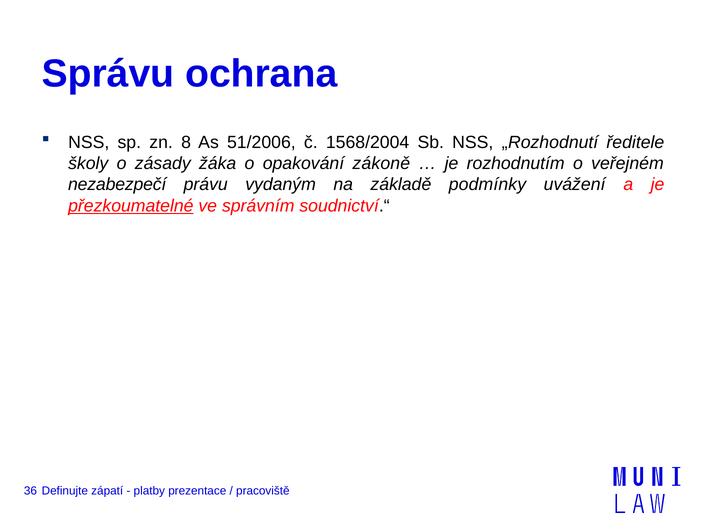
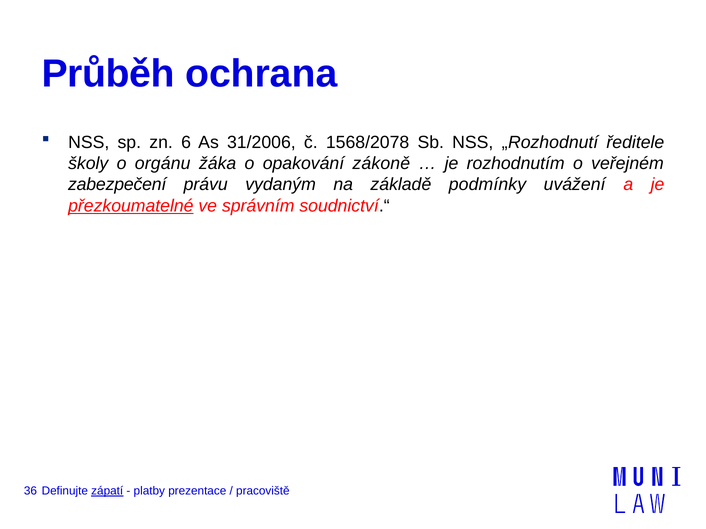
Správu: Správu -> Průběh
8: 8 -> 6
51/2006: 51/2006 -> 31/2006
1568/2004: 1568/2004 -> 1568/2078
zásady: zásady -> orgánu
nezabezpečí: nezabezpečí -> zabezpečení
zápatí underline: none -> present
